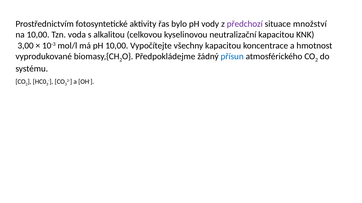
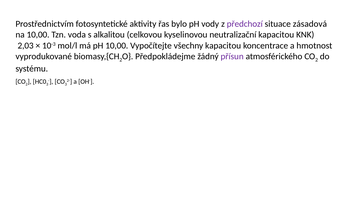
množství: množství -> zásadová
3,00: 3,00 -> 2,03
přísun colour: blue -> purple
